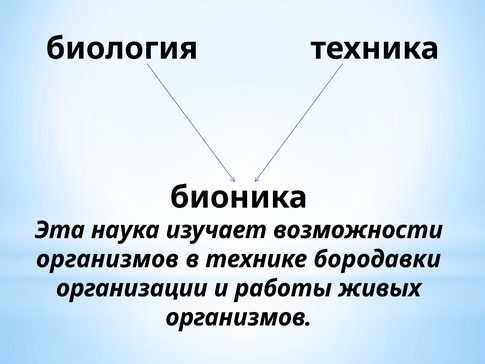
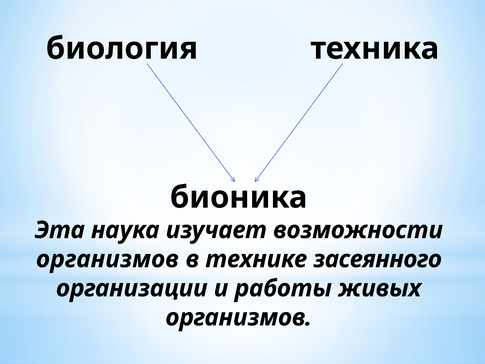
бородавки: бородавки -> засеянного
